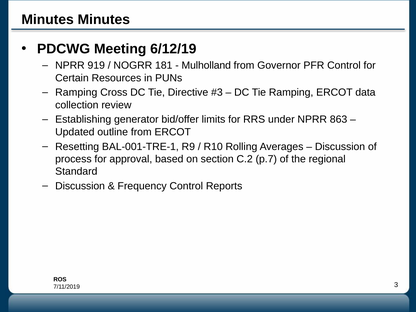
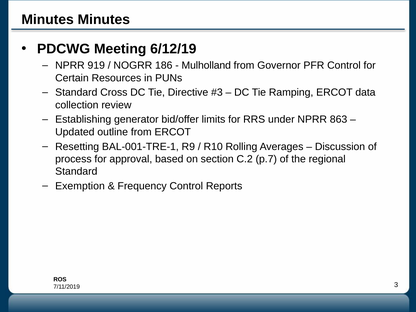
181: 181 -> 186
Ramping at (76, 93): Ramping -> Standard
Discussion at (80, 186): Discussion -> Exemption
